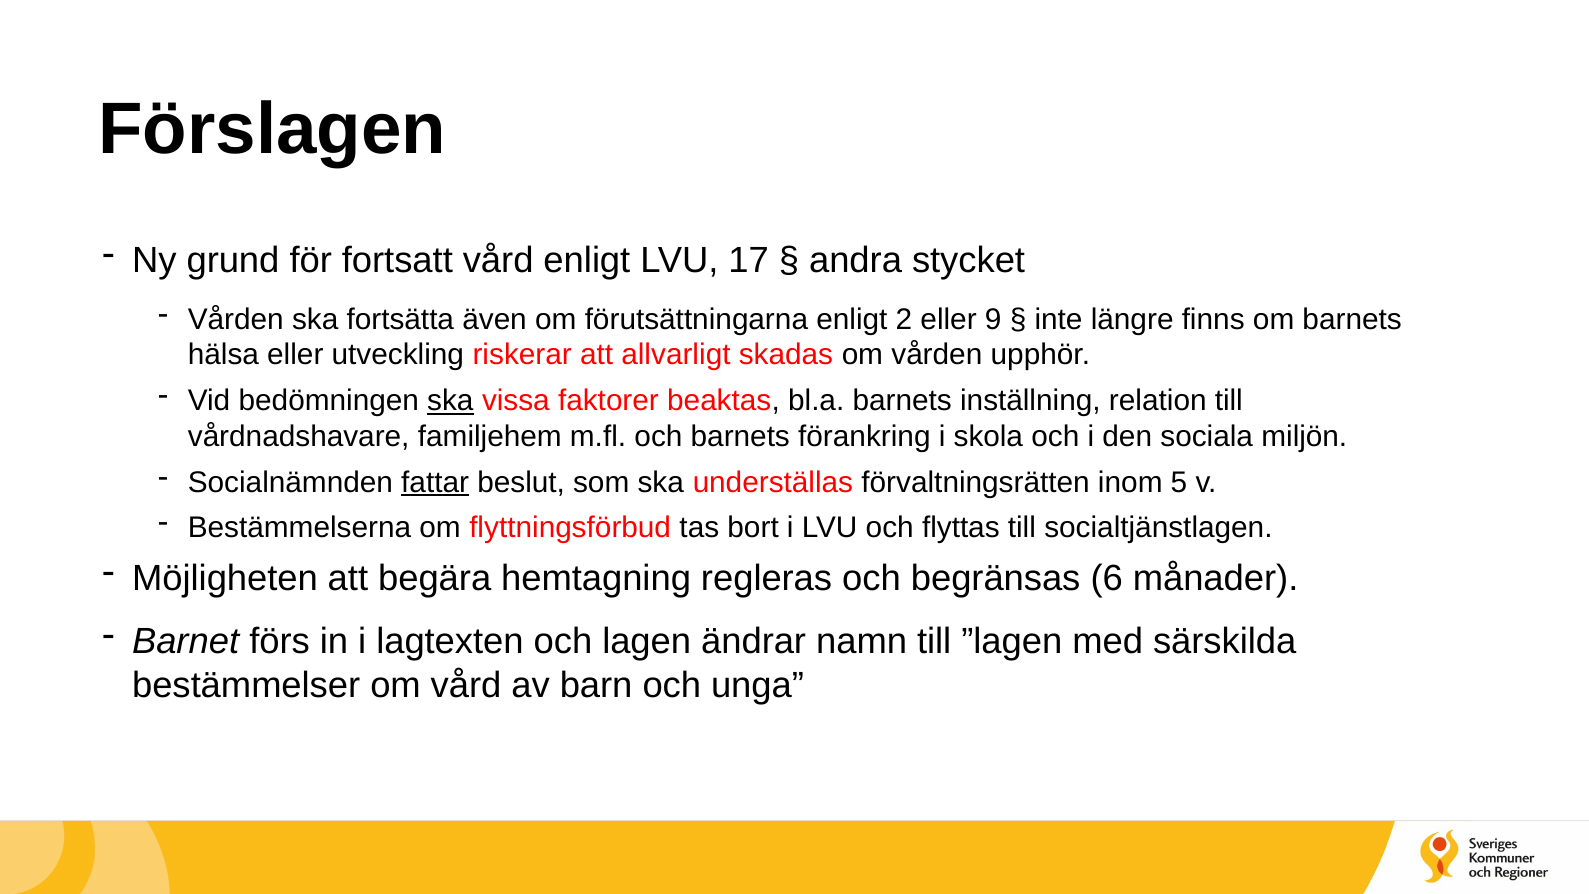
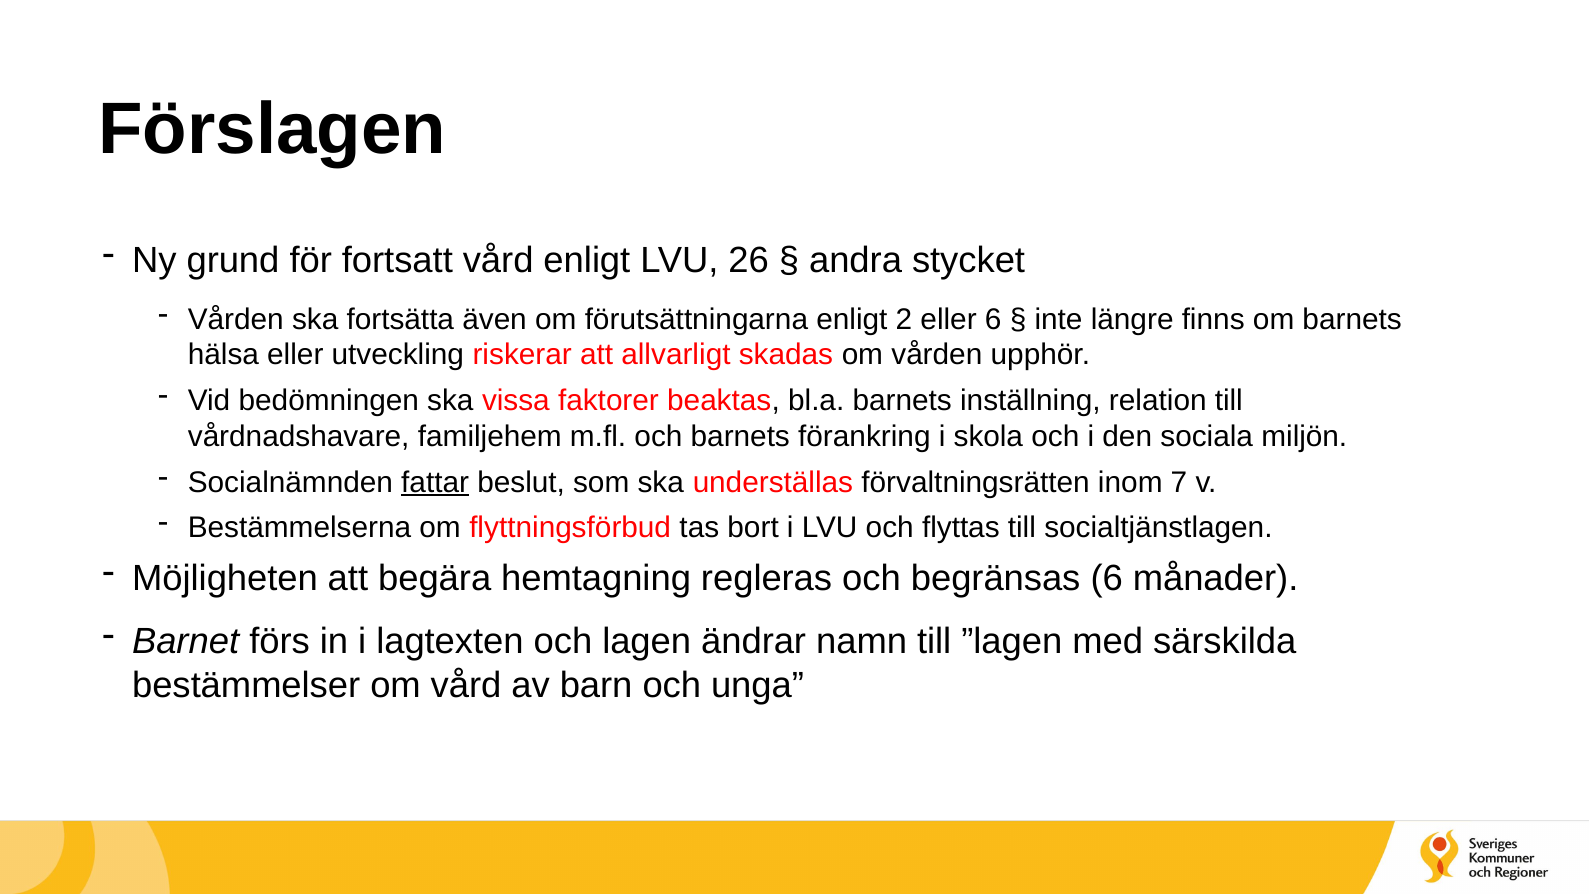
17: 17 -> 26
eller 9: 9 -> 6
ska at (450, 401) underline: present -> none
5: 5 -> 7
